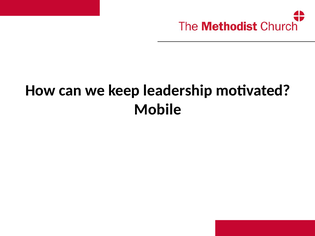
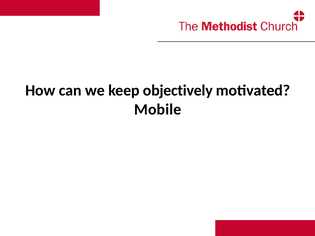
leadership: leadership -> objectively
